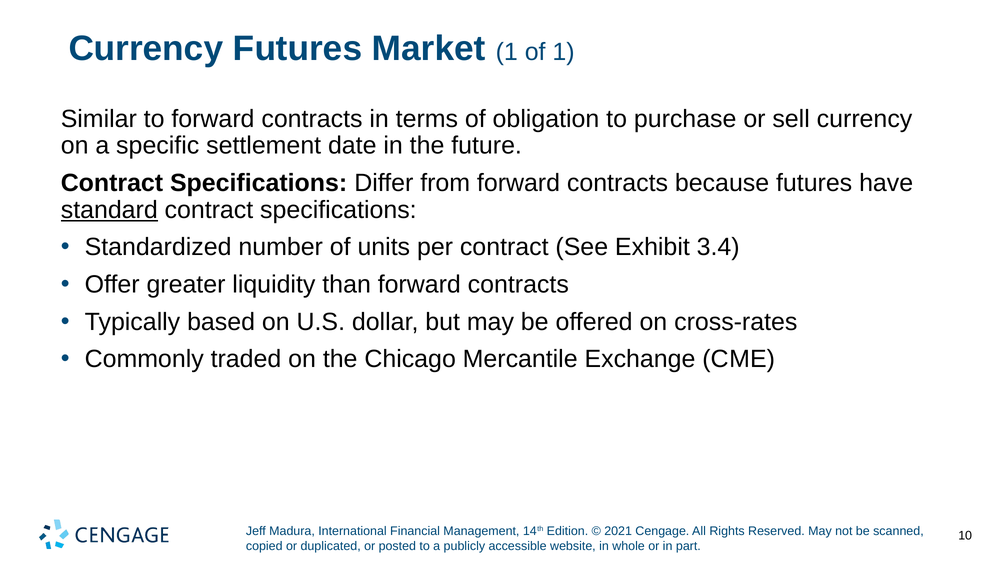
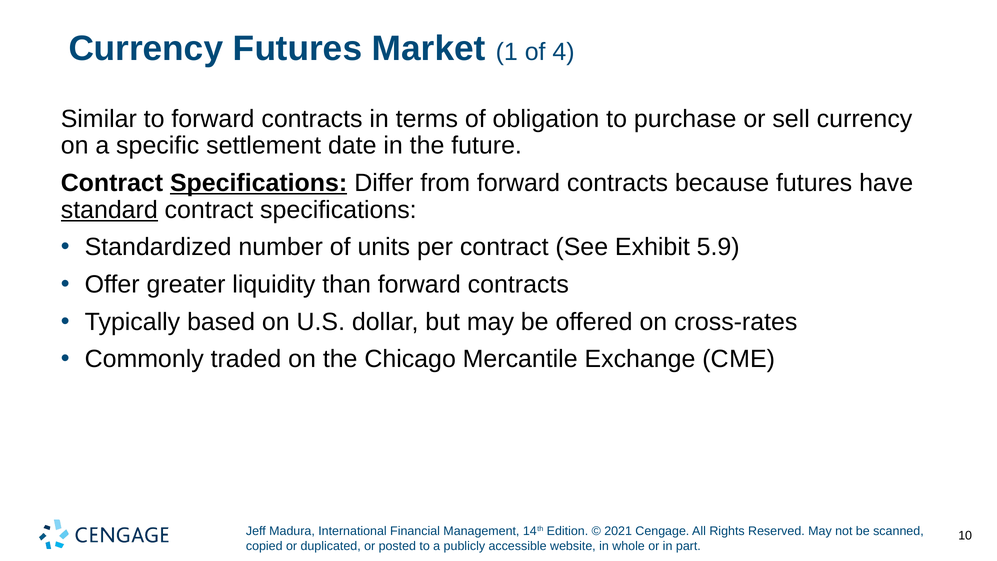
of 1: 1 -> 4
Specifications at (259, 183) underline: none -> present
3.4: 3.4 -> 5.9
